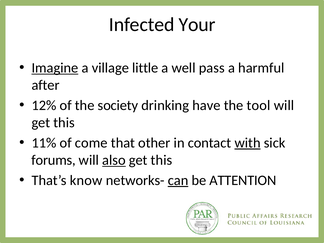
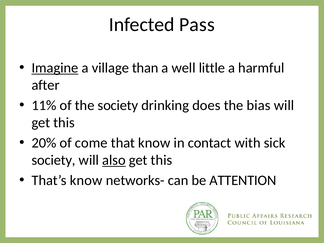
Your: Your -> Pass
little: little -> than
pass: pass -> little
12%: 12% -> 11%
have: have -> does
tool: tool -> bias
11%: 11% -> 20%
that other: other -> know
with underline: present -> none
forums at (54, 160): forums -> society
can underline: present -> none
